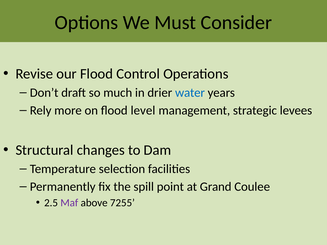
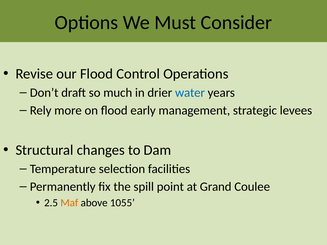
level: level -> early
Maf colour: purple -> orange
7255: 7255 -> 1055
